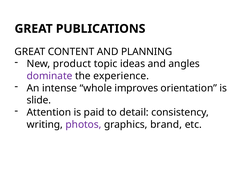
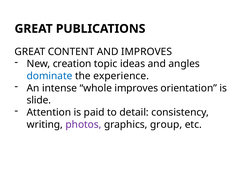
AND PLANNING: PLANNING -> IMPROVES
product: product -> creation
dominate colour: purple -> blue
brand: brand -> group
